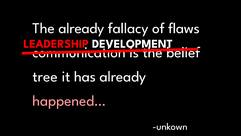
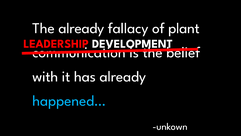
flaws: flaws -> plant
tree: tree -> with
happened… colour: pink -> light blue
